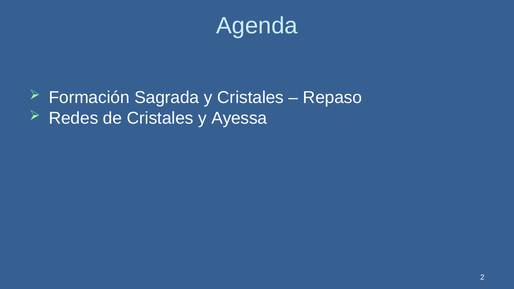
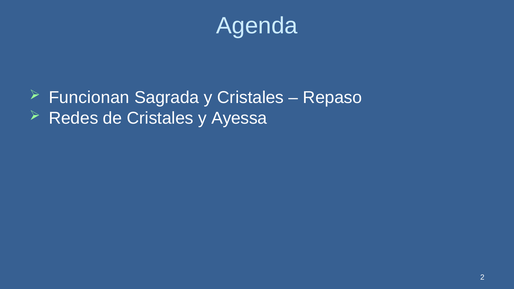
Formación: Formación -> Funcionan
